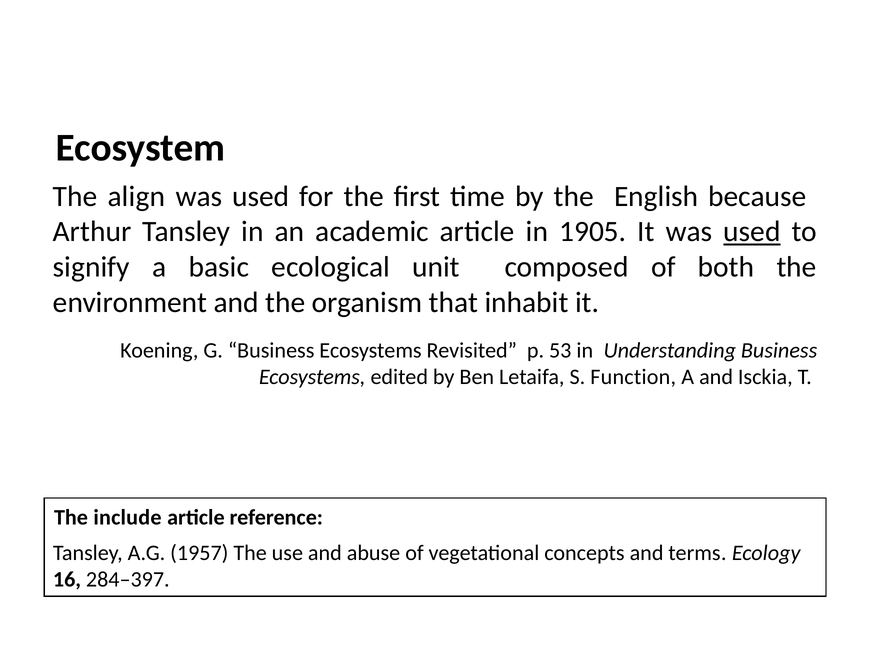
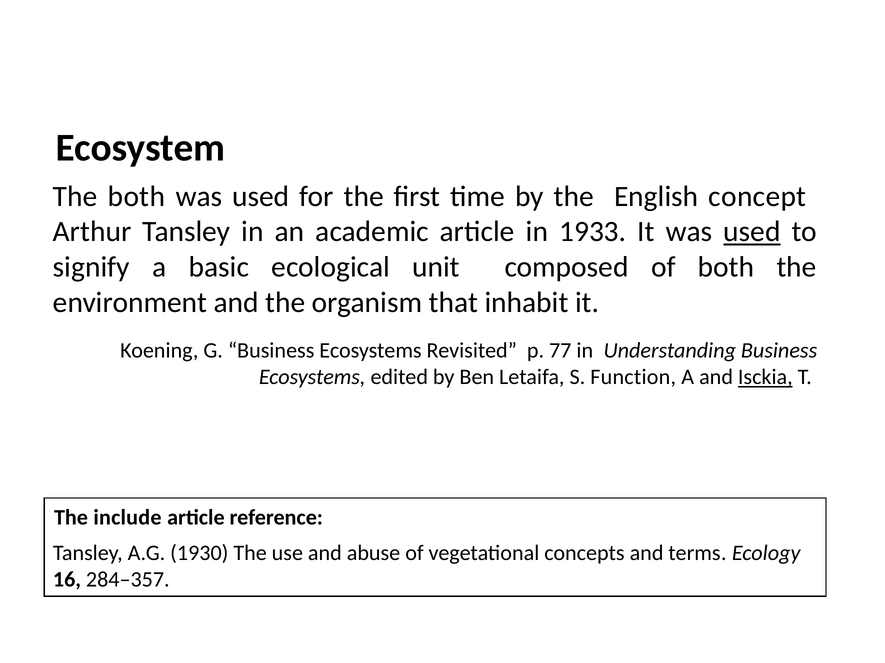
The align: align -> both
because: because -> concept
1905: 1905 -> 1933
53: 53 -> 77
Isckia underline: none -> present
1957: 1957 -> 1930
284–397: 284–397 -> 284–357
